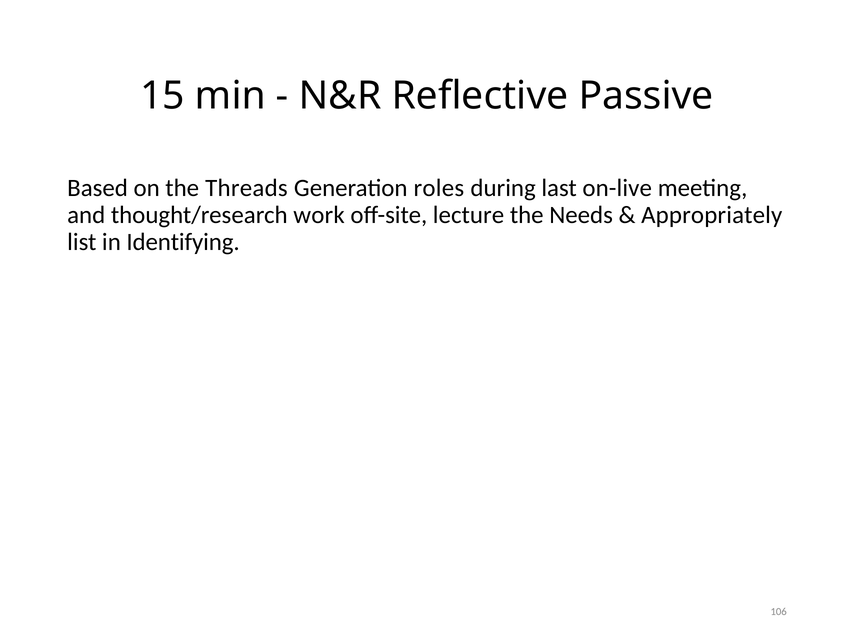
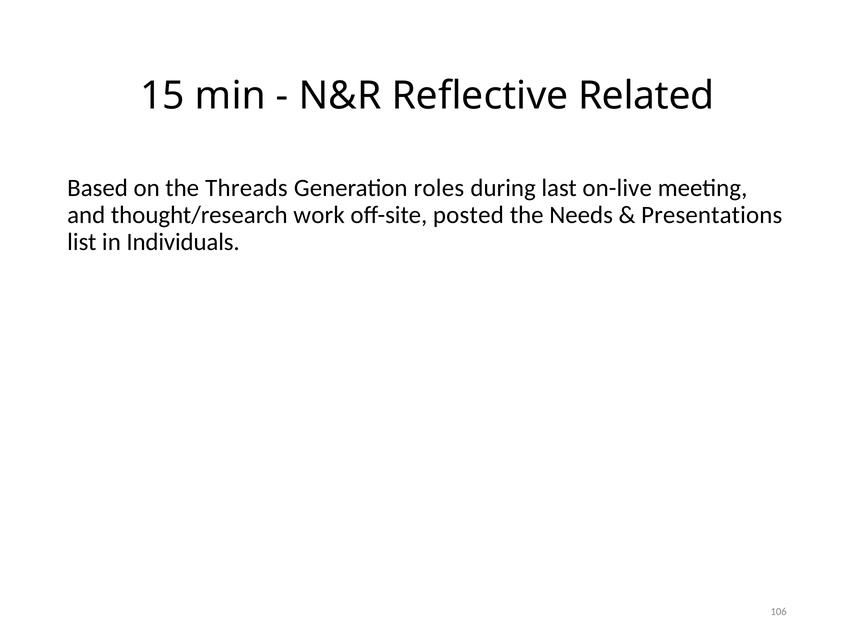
Passive: Passive -> Related
lecture: lecture -> posted
Appropriately: Appropriately -> Presentations
Identifying: Identifying -> Individuals
